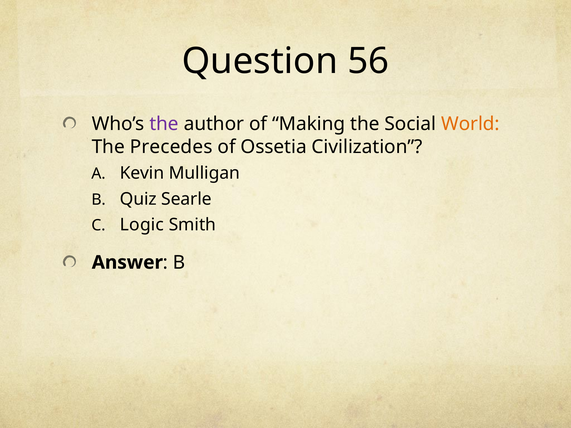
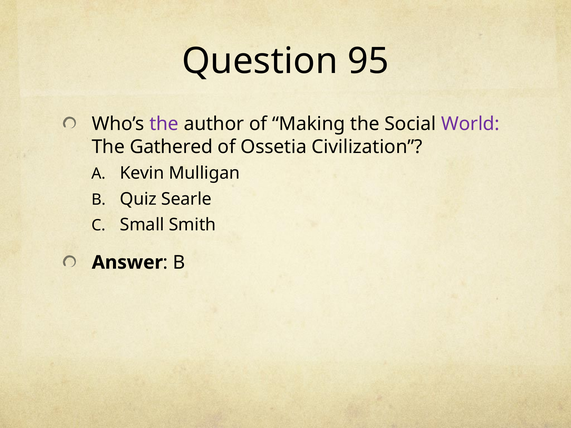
56: 56 -> 95
World colour: orange -> purple
Precedes: Precedes -> Gathered
Logic: Logic -> Small
